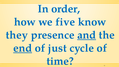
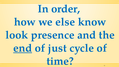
five: five -> else
they: they -> look
and underline: present -> none
